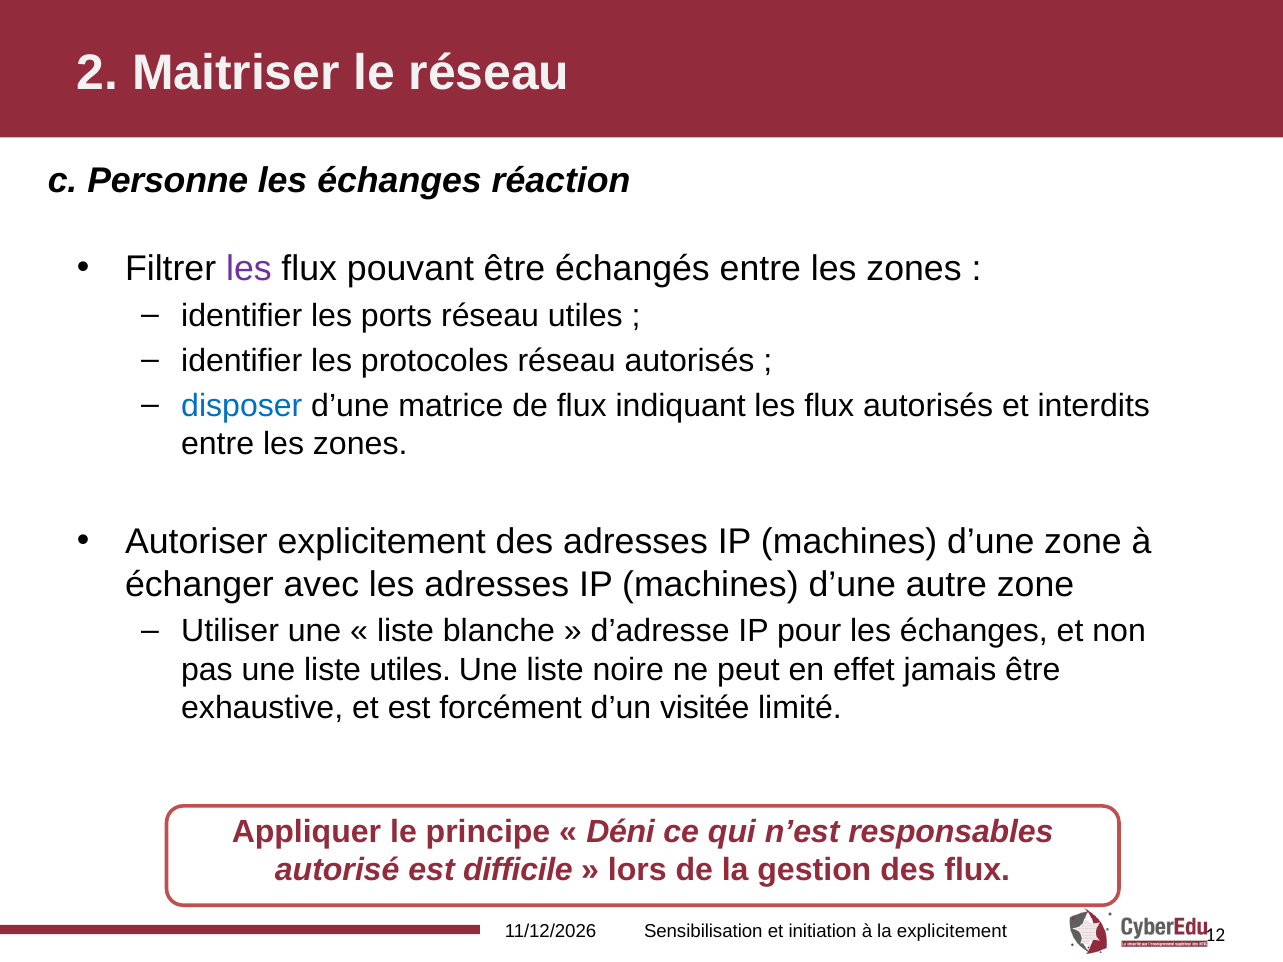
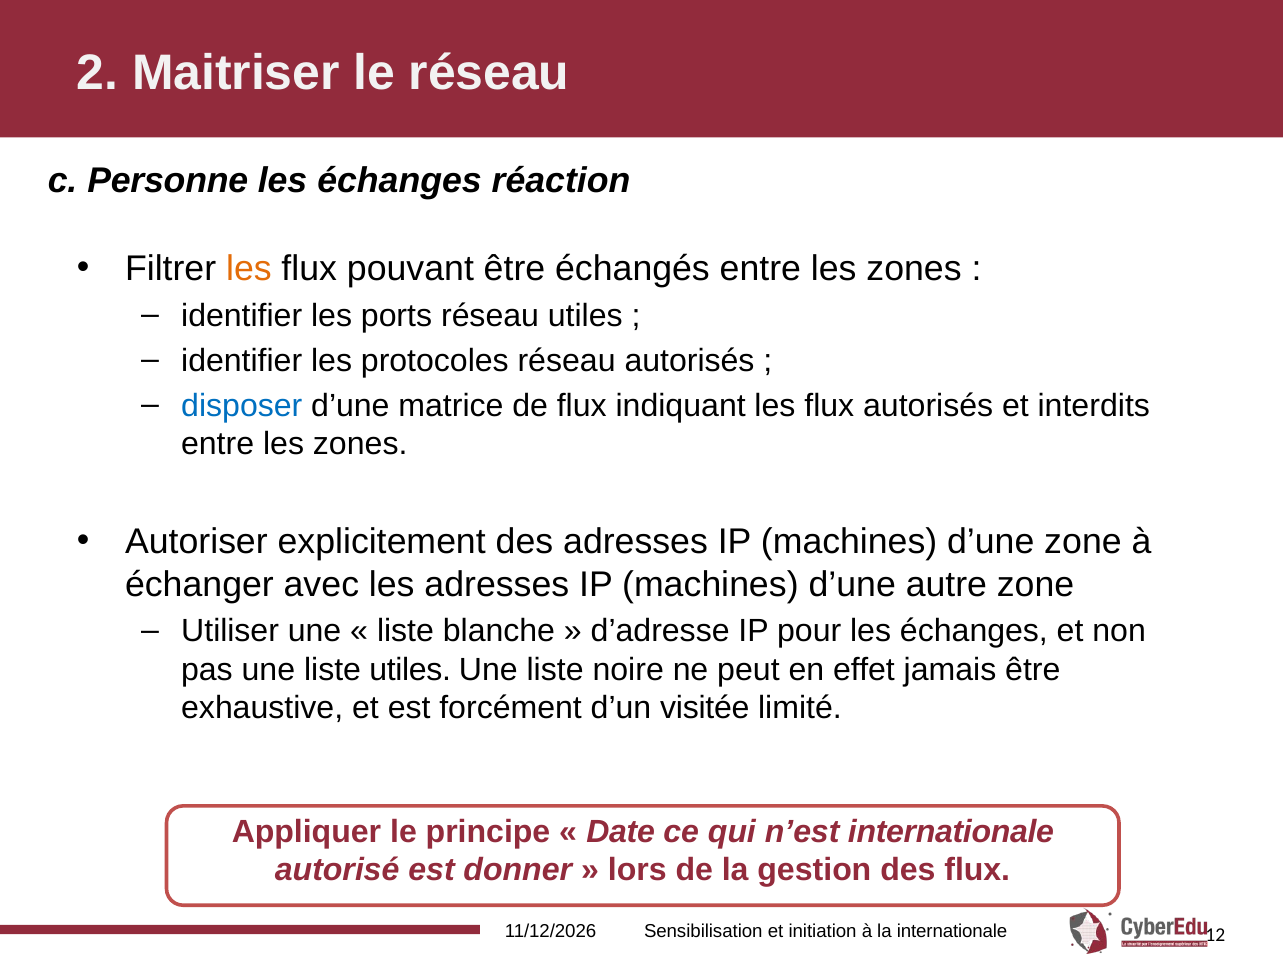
les at (249, 269) colour: purple -> orange
Déni: Déni -> Date
n’est responsables: responsables -> internationale
difficile: difficile -> donner
la explicitement: explicitement -> internationale
